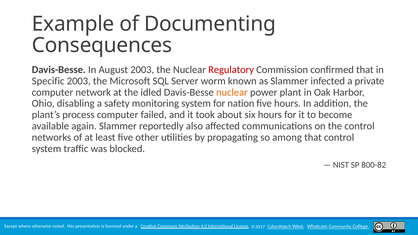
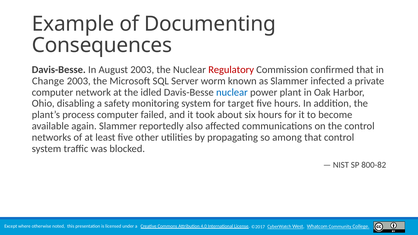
Specific: Specific -> Change
nuclear at (232, 92) colour: orange -> blue
nation: nation -> target
